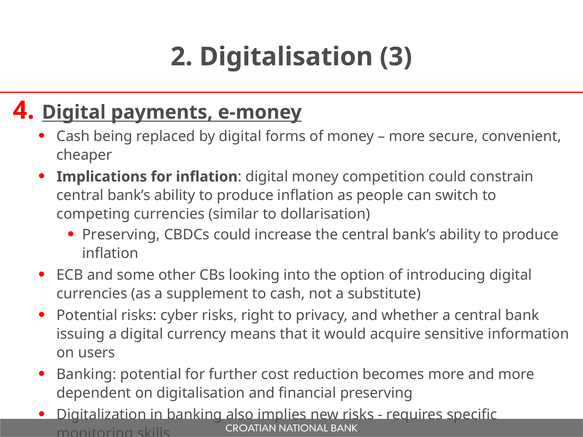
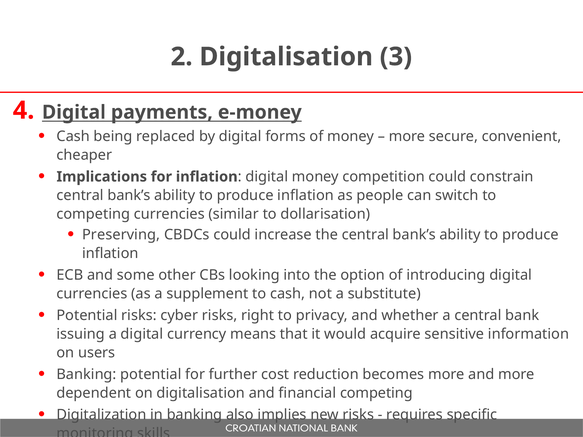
financial preserving: preserving -> competing
